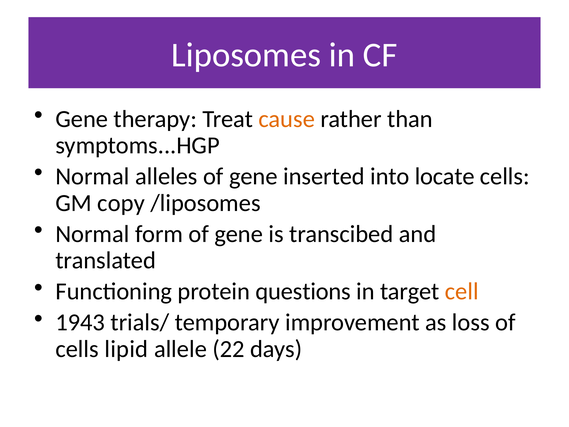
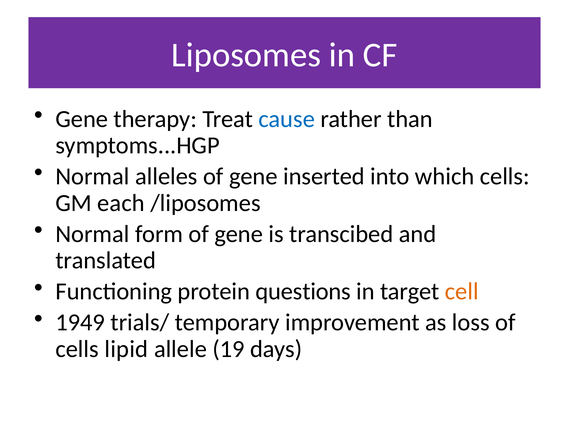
cause colour: orange -> blue
locate: locate -> which
copy: copy -> each
1943: 1943 -> 1949
22: 22 -> 19
